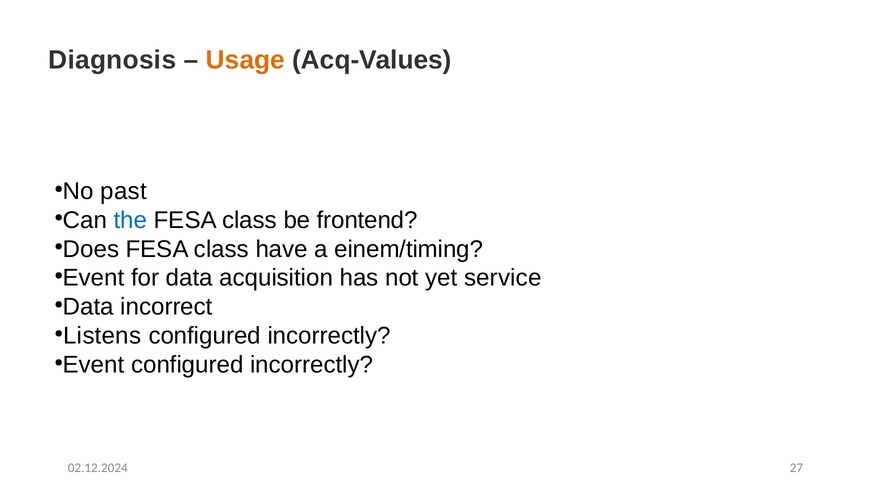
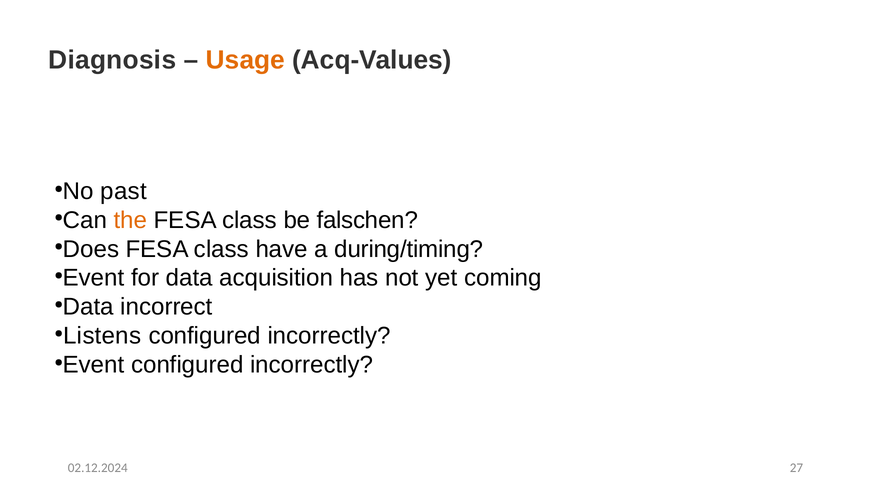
the colour: blue -> orange
frontend: frontend -> falschen
einem/timing: einem/timing -> during/timing
service: service -> coming
